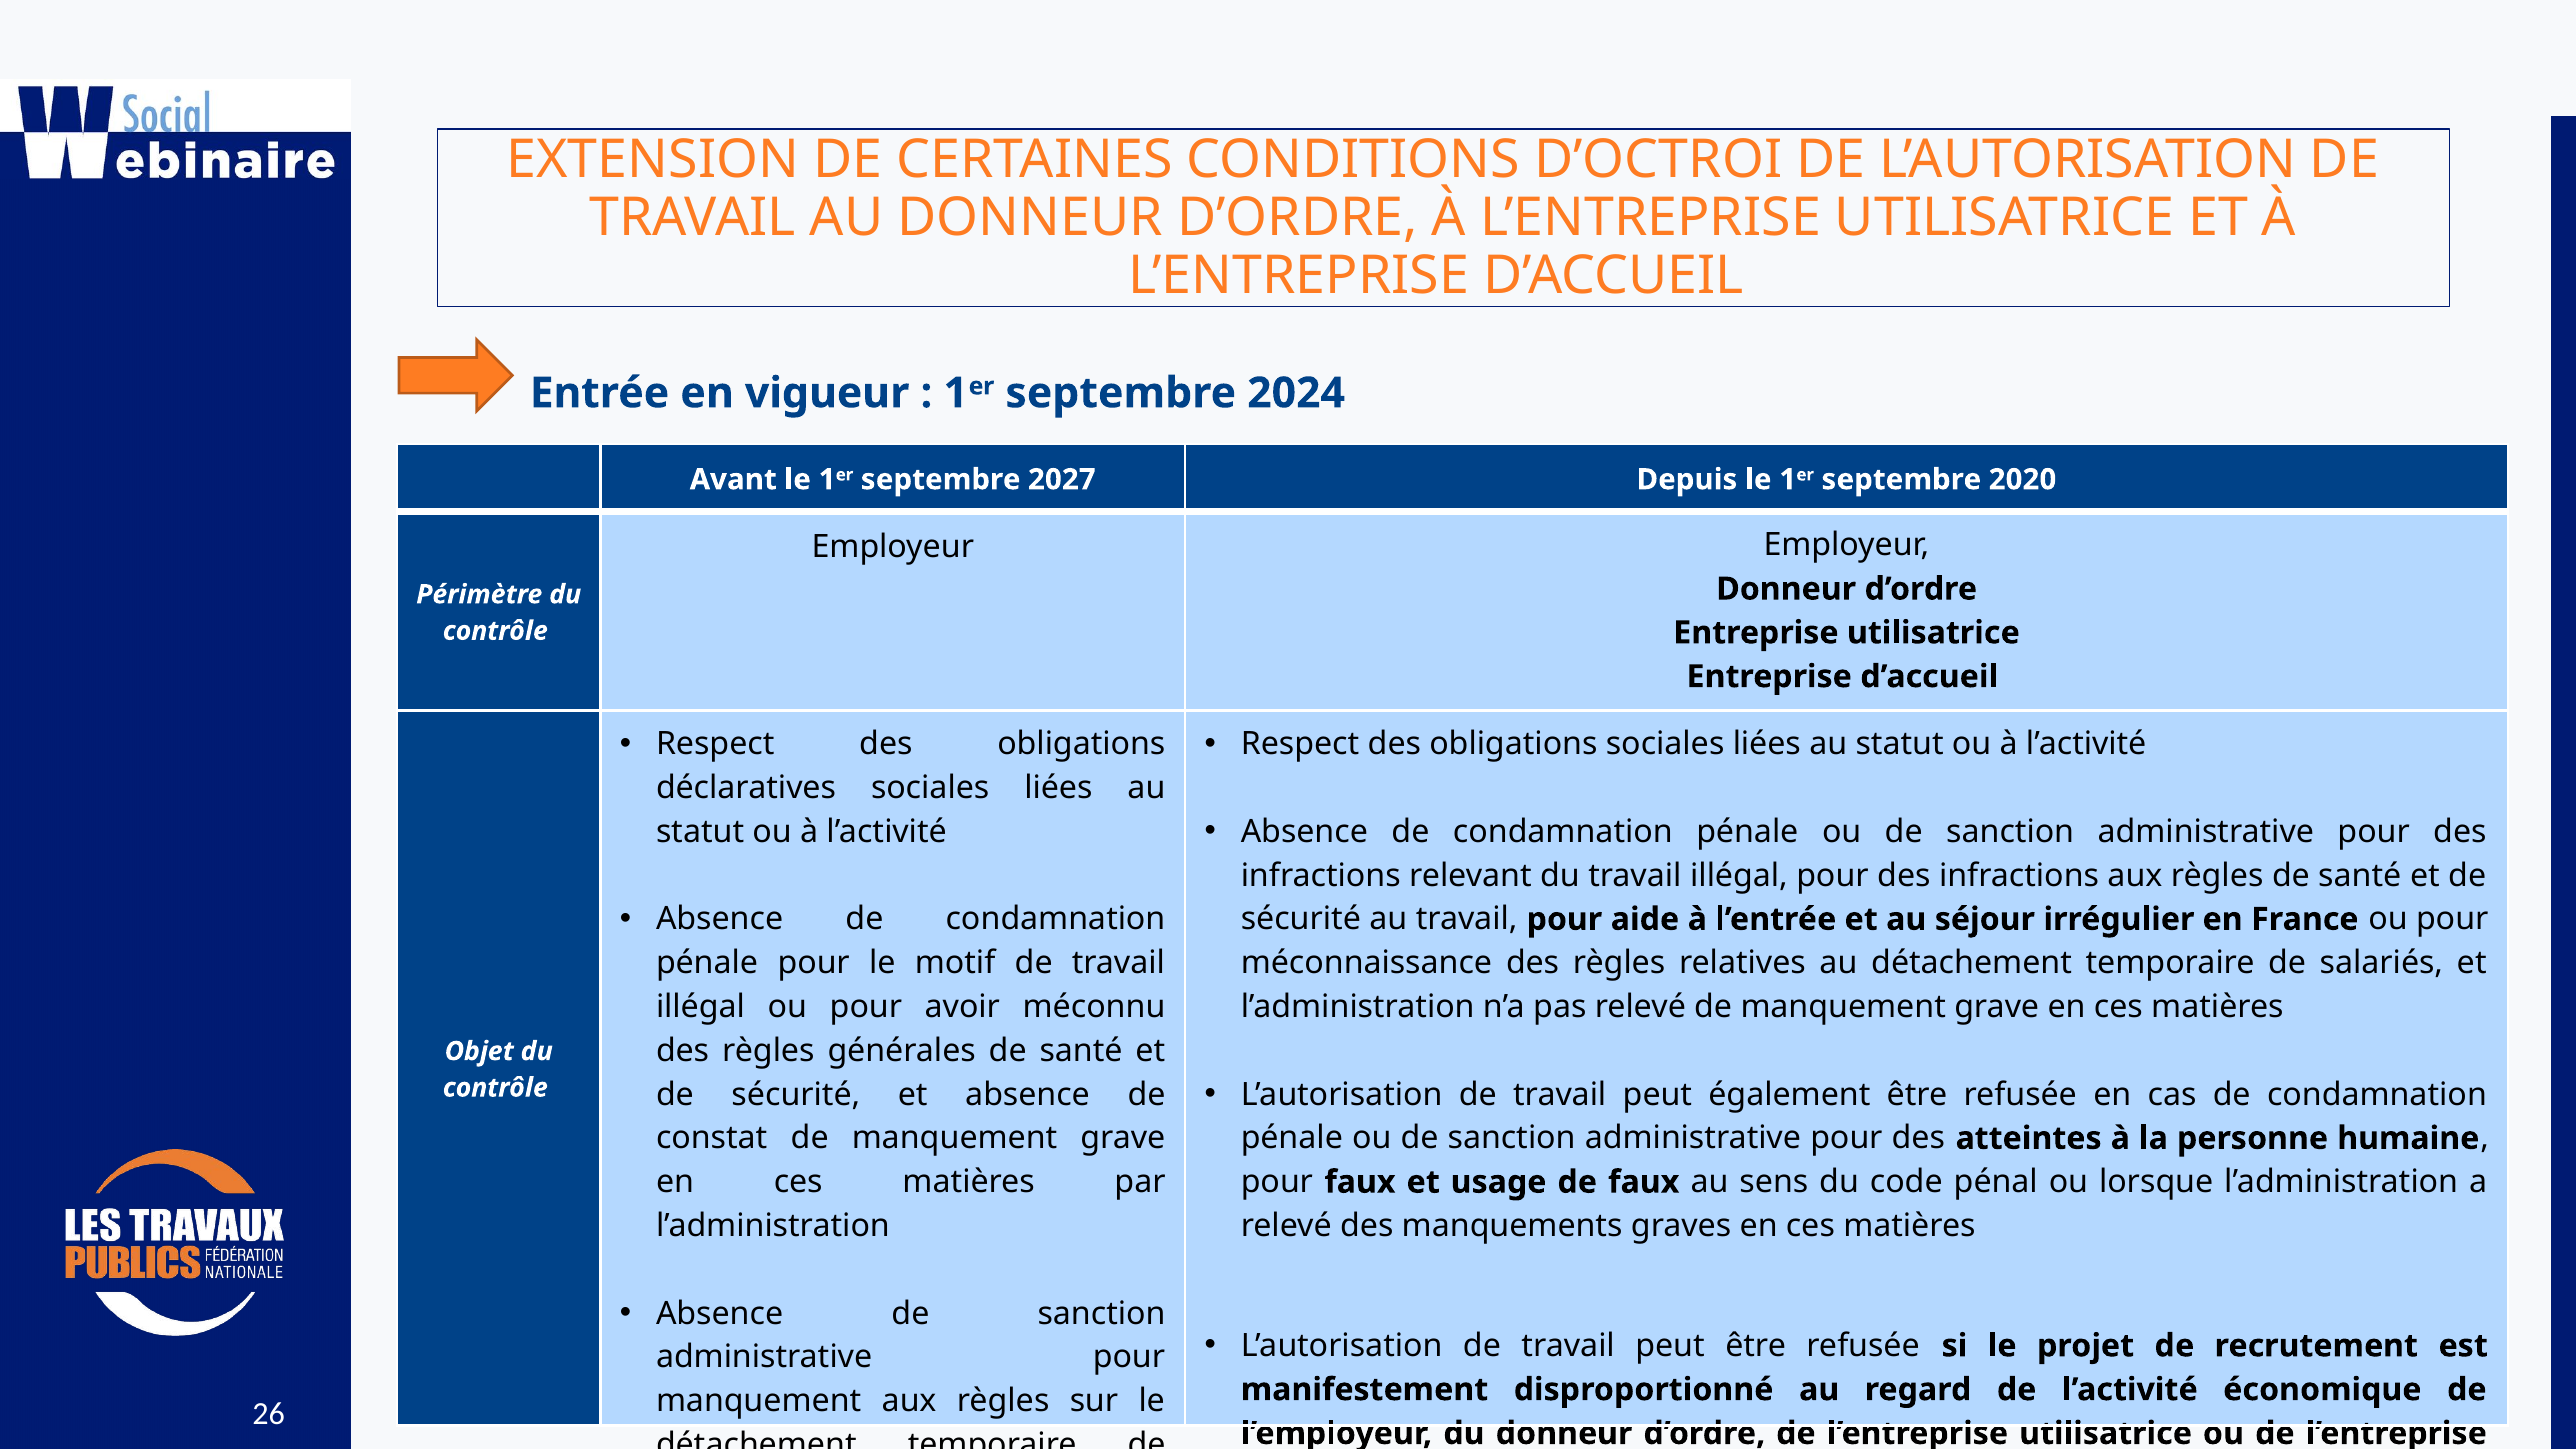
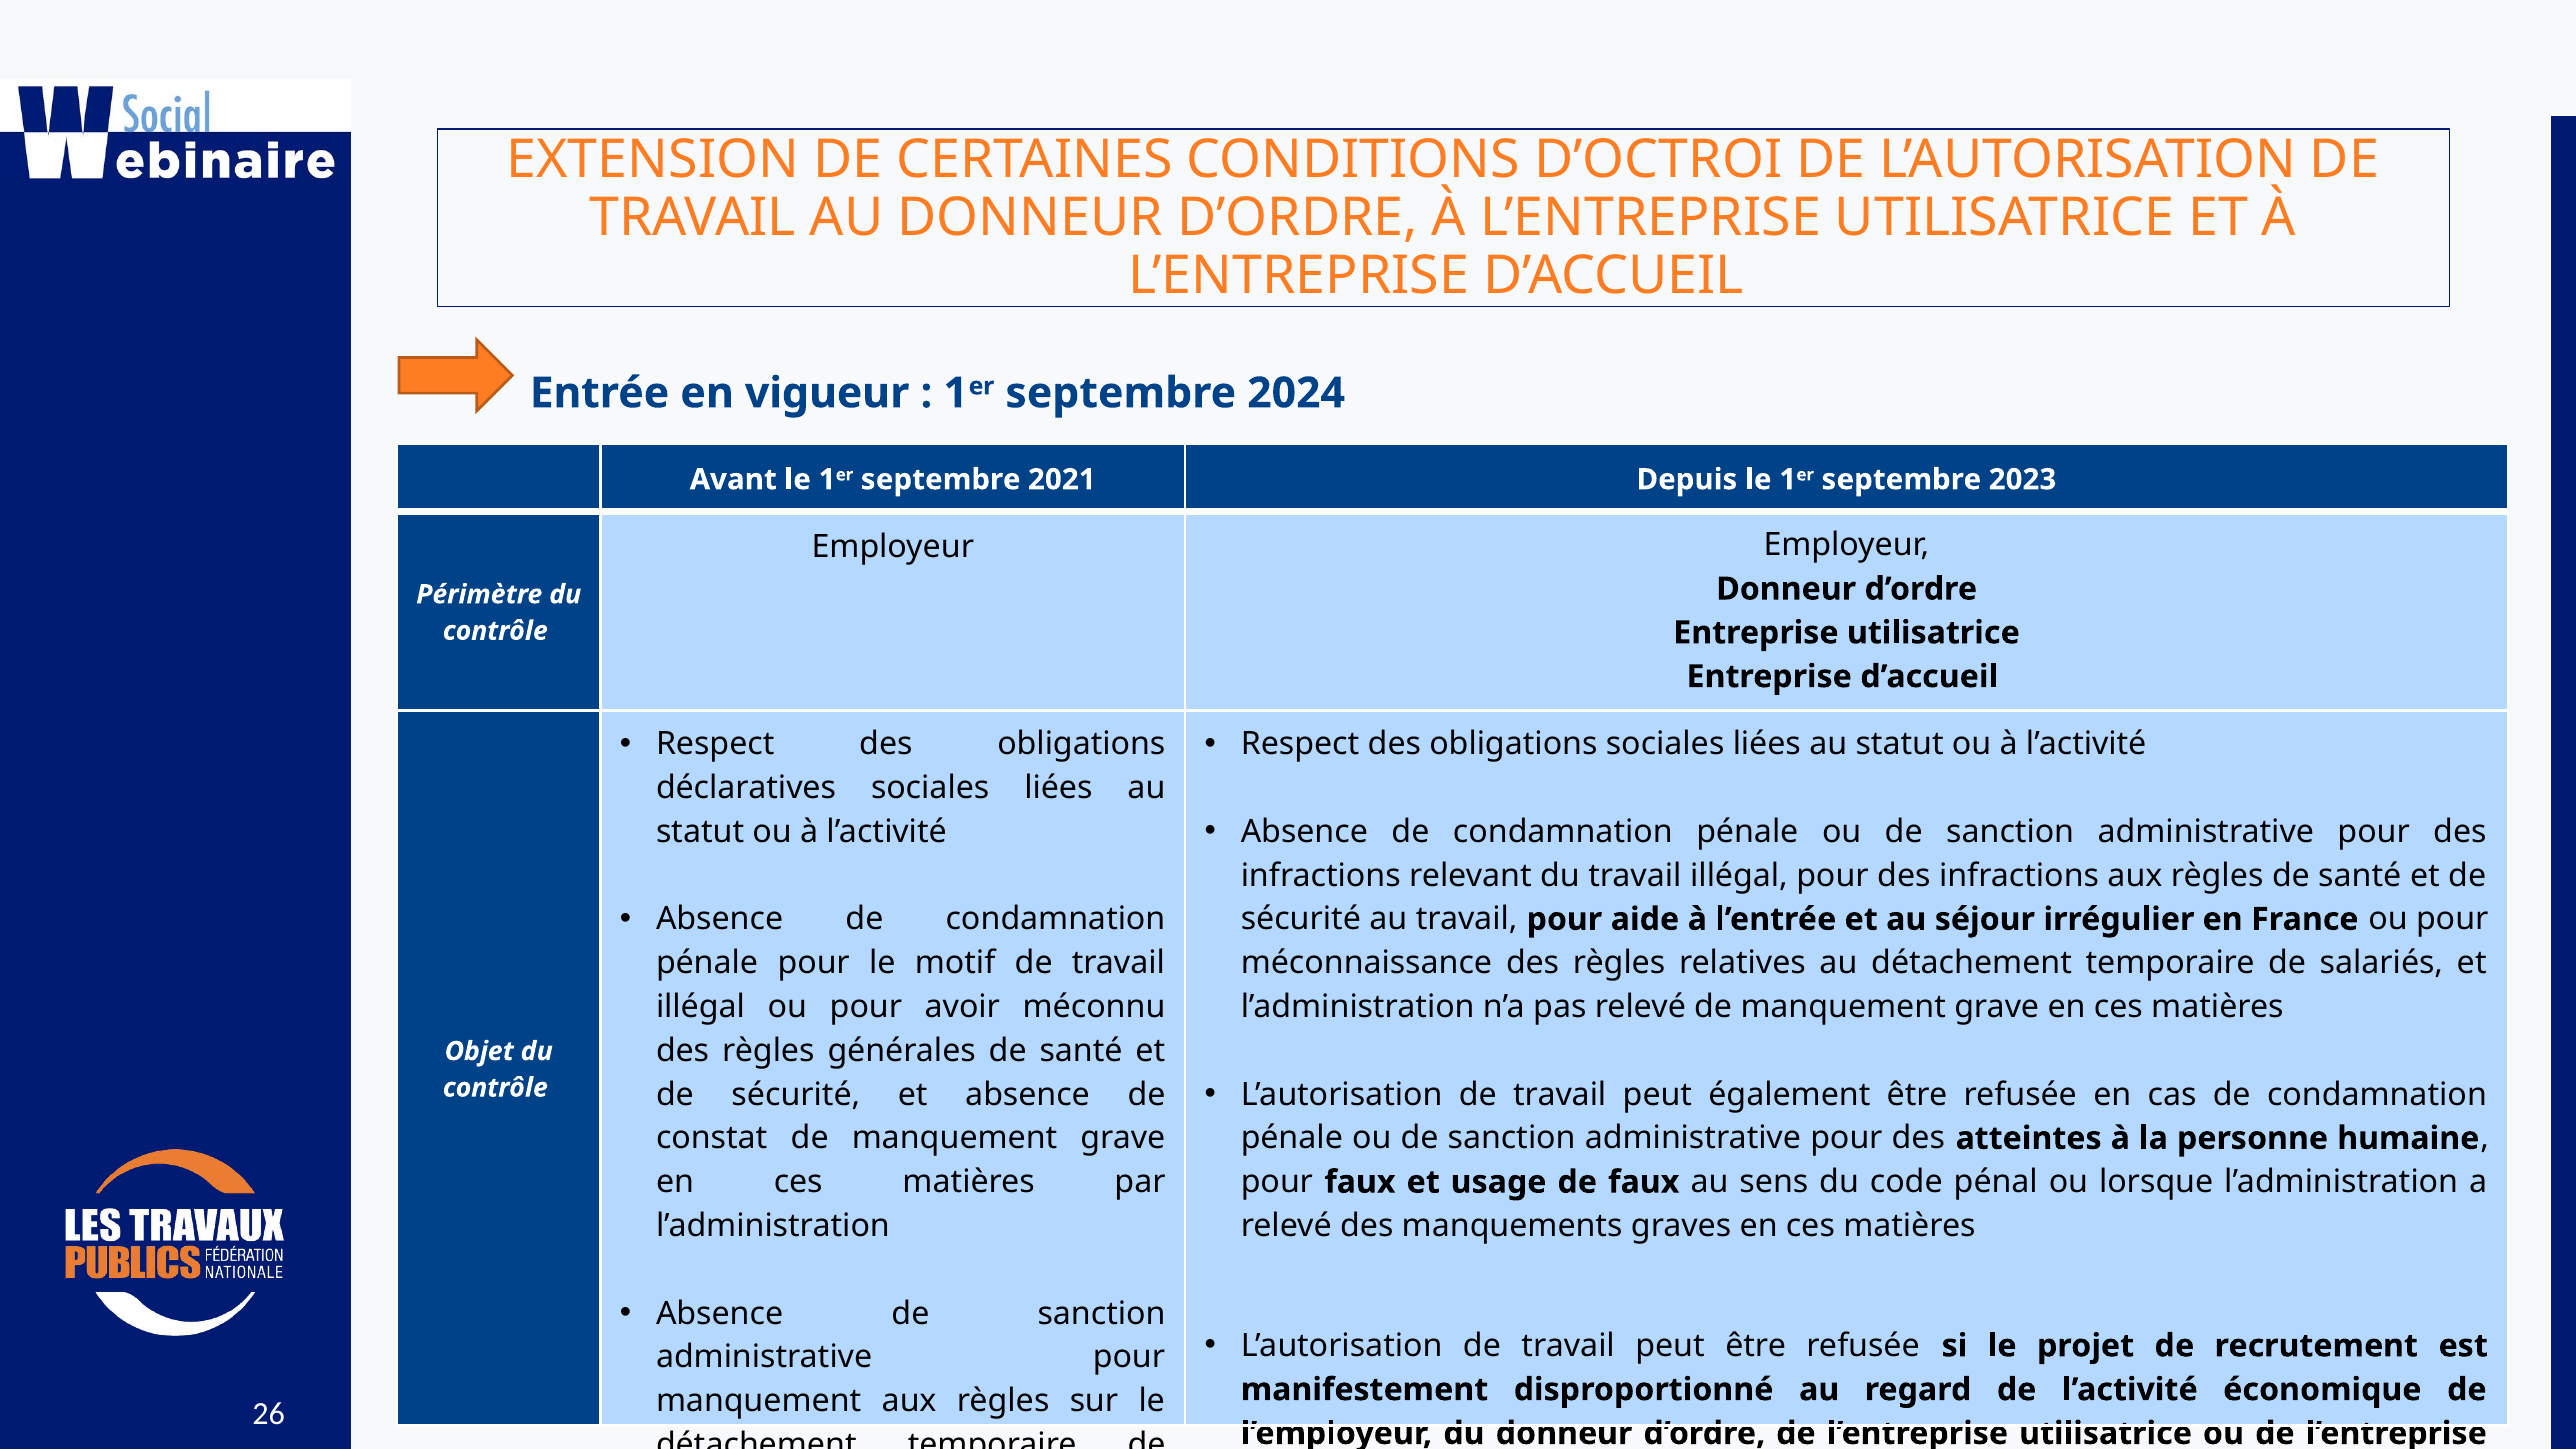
2027: 2027 -> 2021
2020: 2020 -> 2023
